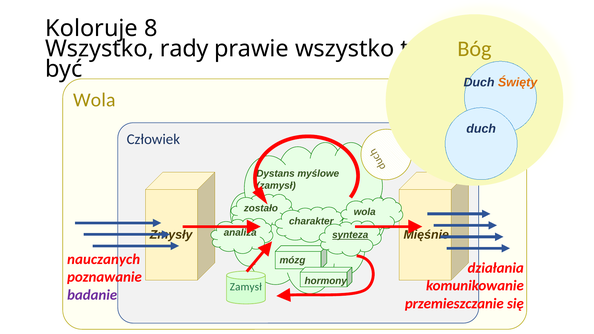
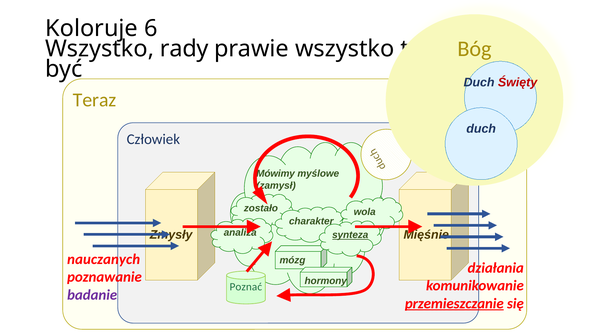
8: 8 -> 6
Święty colour: orange -> red
Wola at (94, 100): Wola -> Teraz
Dystans: Dystans -> Mówimy
Zamysł at (246, 287): Zamysł -> Poznać
przemieszczanie underline: none -> present
